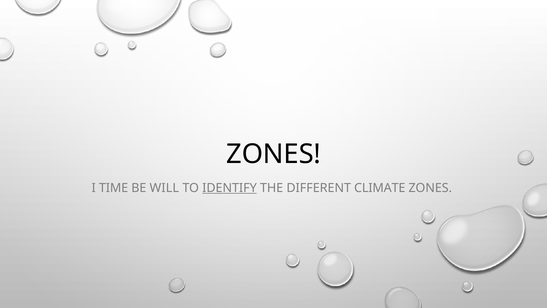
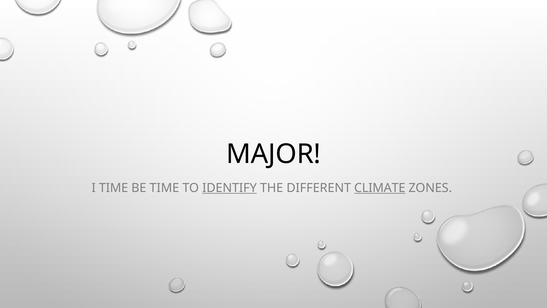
ZONES at (274, 154): ZONES -> MAJOR
BE WILL: WILL -> TIME
CLIMATE underline: none -> present
